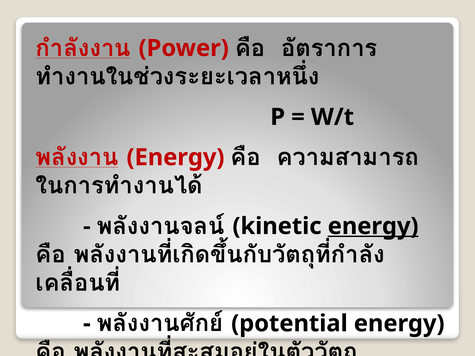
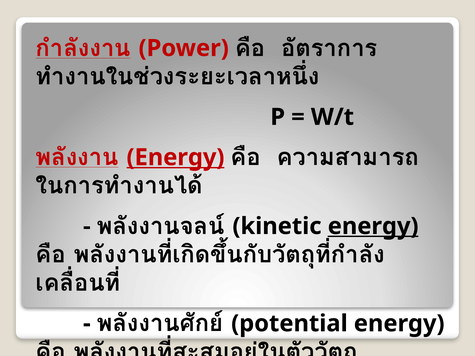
Energy at (175, 157) underline: none -> present
